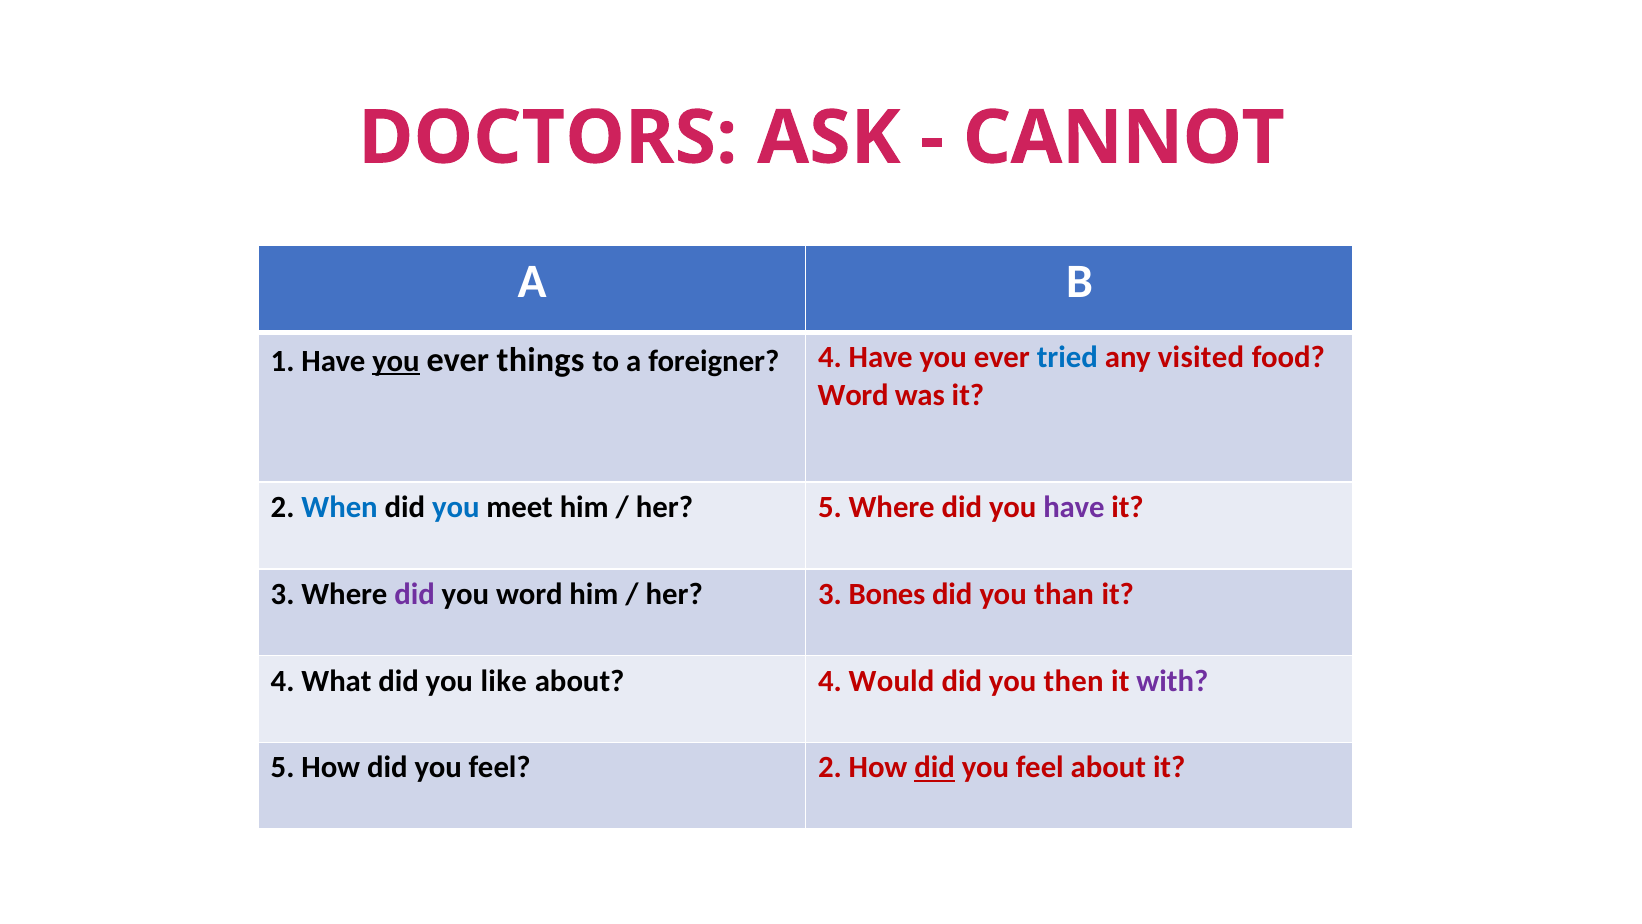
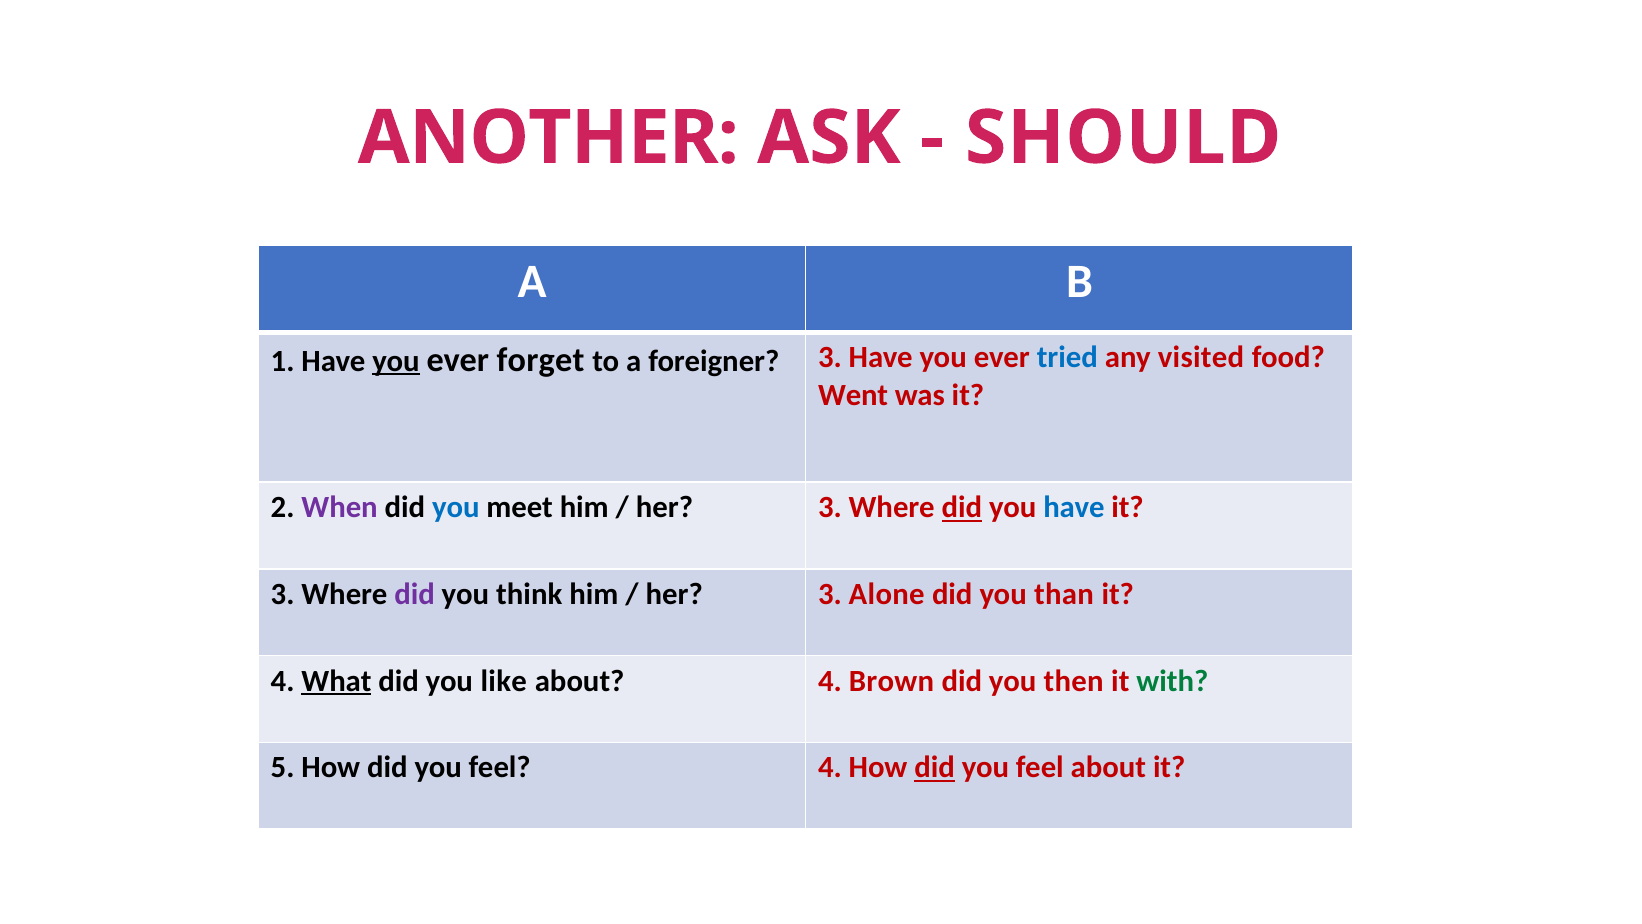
DOCTORS: DOCTORS -> ANOTHER
CANNOT: CANNOT -> SHOULD
things: things -> forget
foreigner 4: 4 -> 3
Word at (853, 395): Word -> Went
When colour: blue -> purple
5 at (830, 507): 5 -> 3
did at (962, 507) underline: none -> present
have at (1074, 507) colour: purple -> blue
you word: word -> think
Bones: Bones -> Alone
What underline: none -> present
Would: Would -> Brown
with colour: purple -> green
feel 2: 2 -> 4
